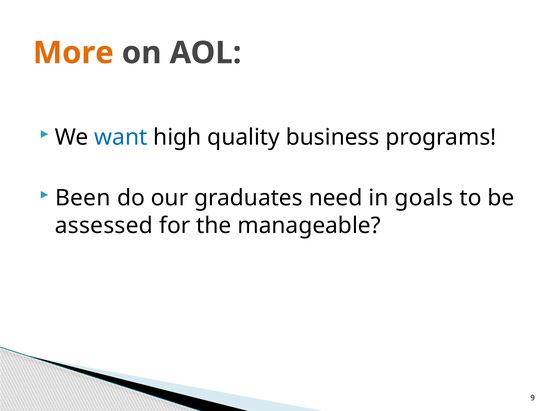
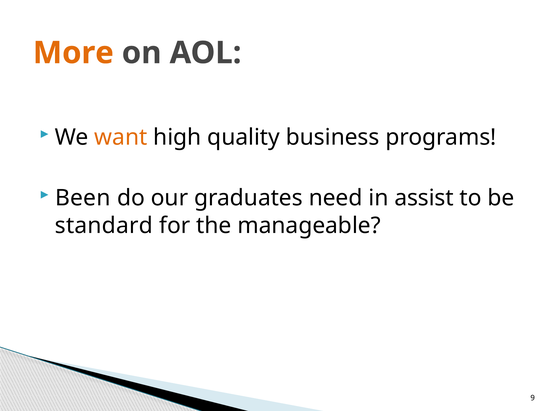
want colour: blue -> orange
goals: goals -> assist
assessed: assessed -> standard
